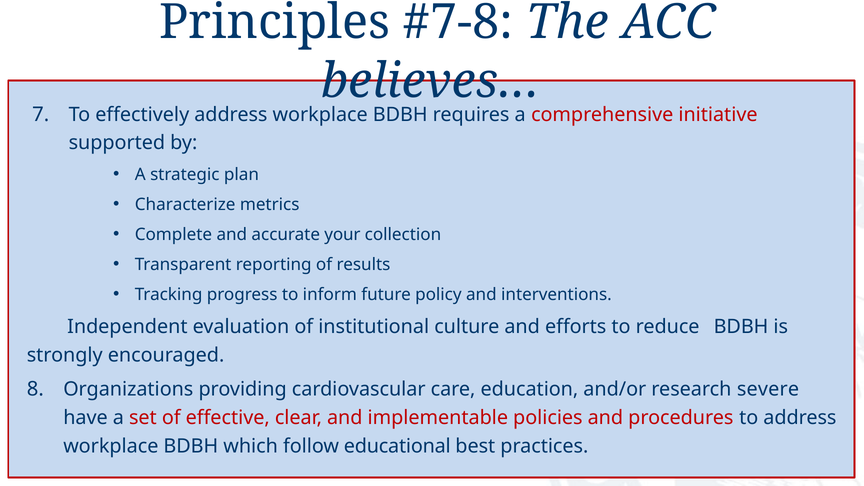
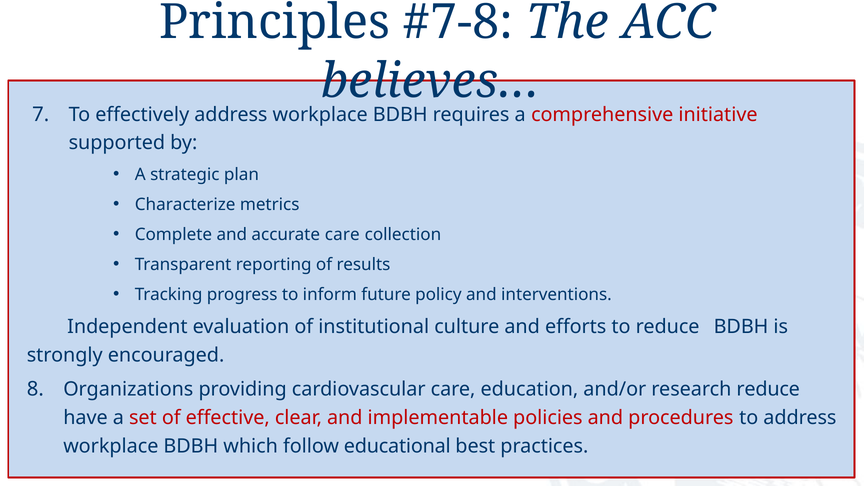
accurate your: your -> care
research severe: severe -> reduce
